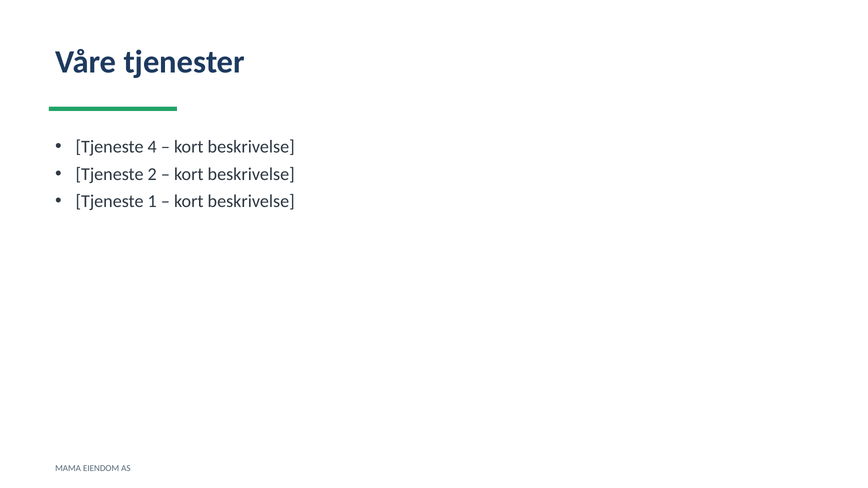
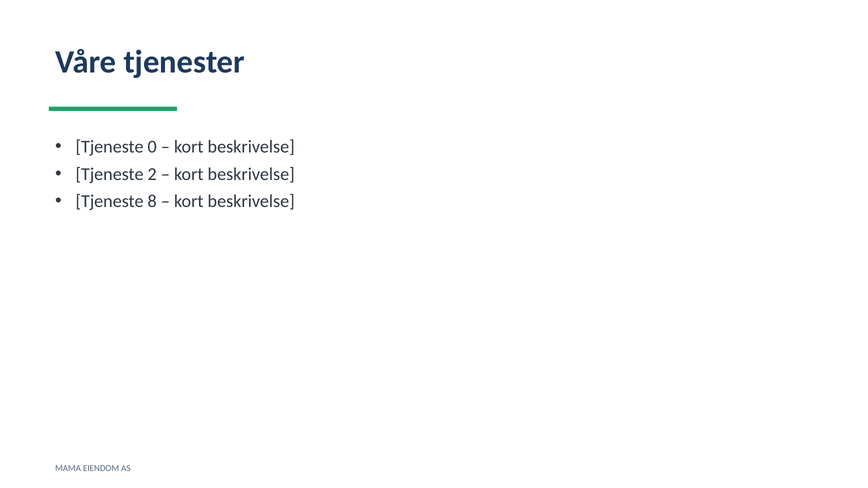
4: 4 -> 0
1: 1 -> 8
